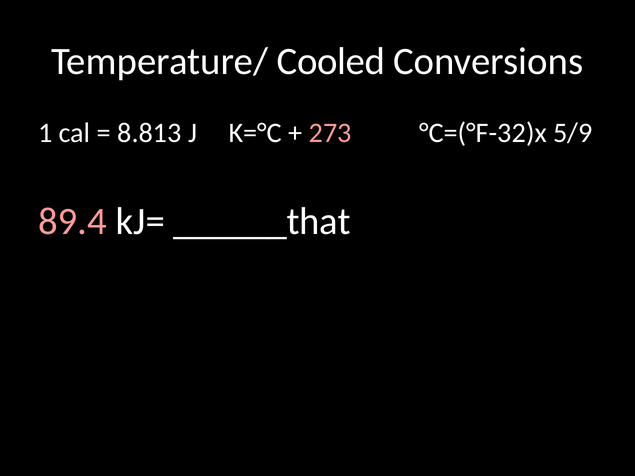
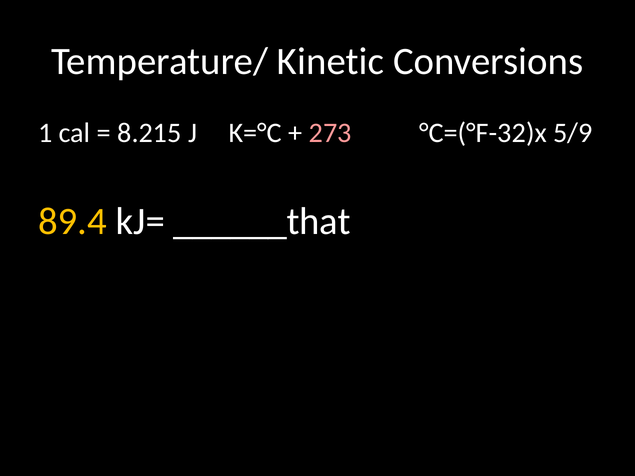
Cooled: Cooled -> Kinetic
8.813: 8.813 -> 8.215
89.4 colour: pink -> yellow
